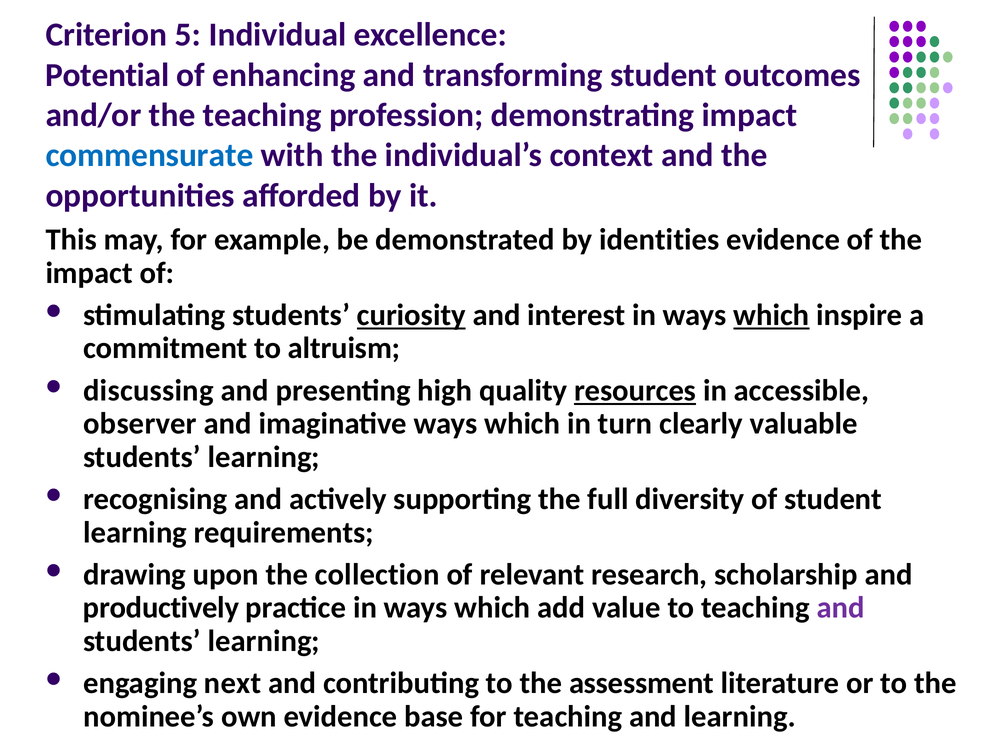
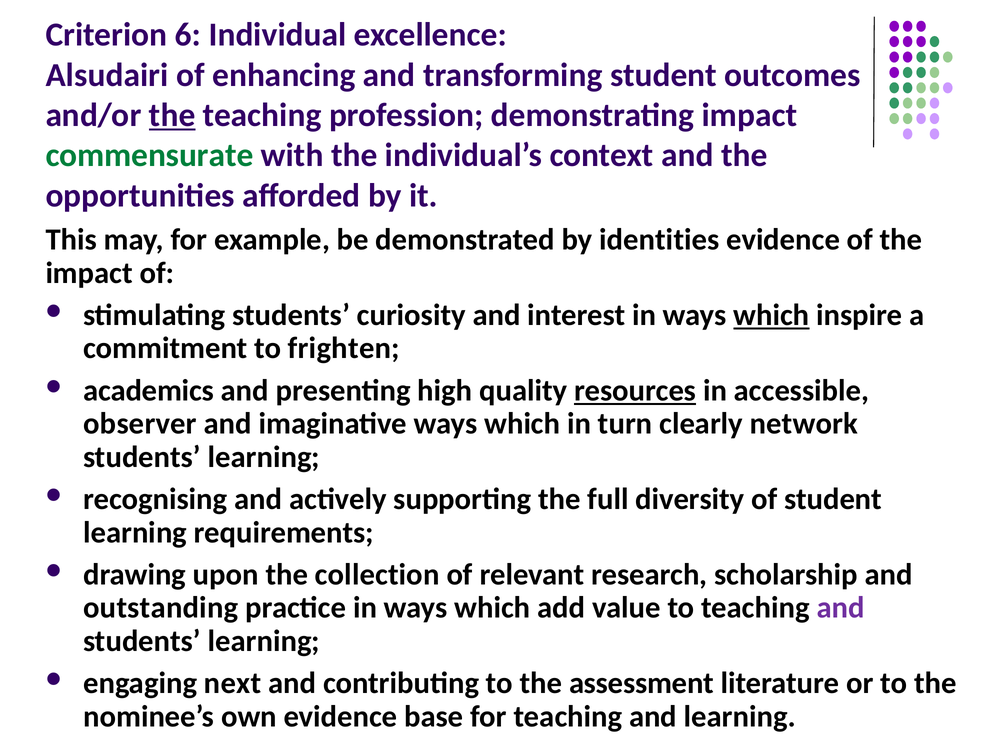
5: 5 -> 6
Potential: Potential -> Alsudairi
the at (172, 115) underline: none -> present
commensurate colour: blue -> green
curiosity underline: present -> none
altruism: altruism -> frighten
discussing: discussing -> academics
valuable: valuable -> network
productively: productively -> outstanding
